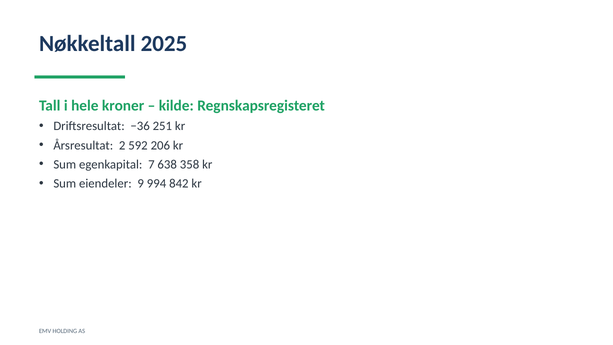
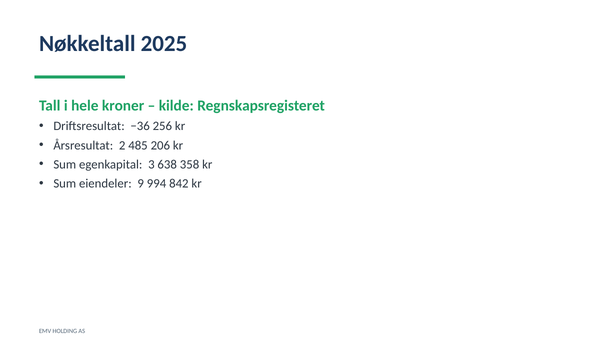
251: 251 -> 256
592: 592 -> 485
7: 7 -> 3
